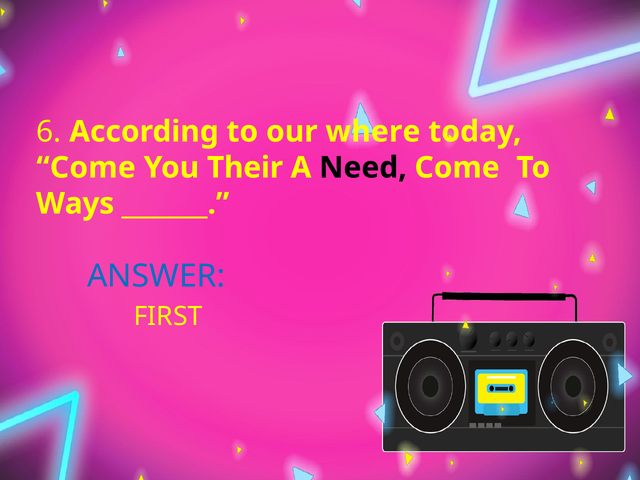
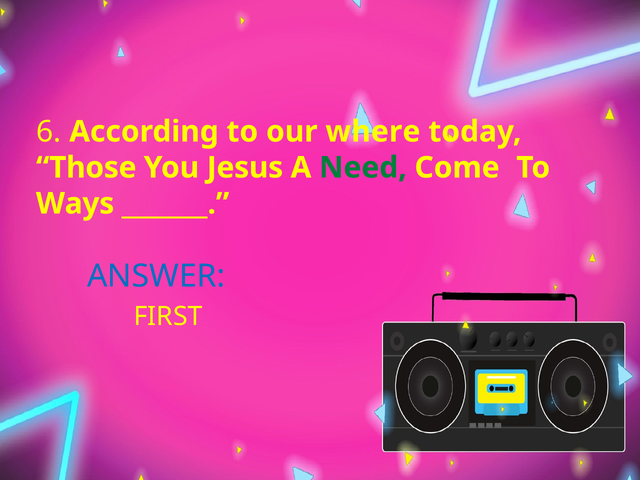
Come at (86, 168): Come -> Those
Their: Their -> Jesus
Need colour: black -> green
